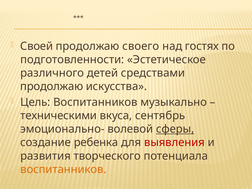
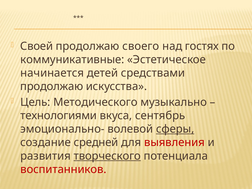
подготовленности: подготовленности -> коммуникативные
различного: различного -> начинается
Цель Воспитанников: Воспитанников -> Методического
техническими: техническими -> технологиями
ребенка: ребенка -> средней
творческого underline: none -> present
воспитанников at (63, 169) colour: orange -> red
